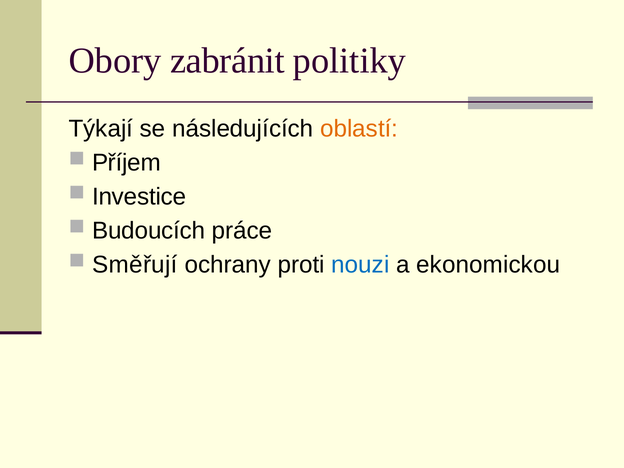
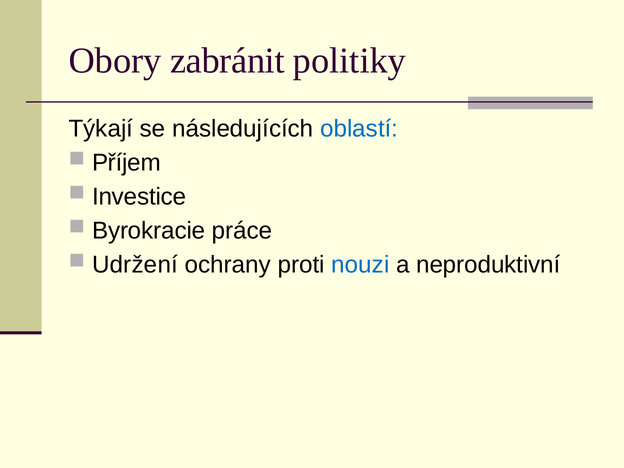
oblastí colour: orange -> blue
Budoucích: Budoucích -> Byrokracie
Směřují: Směřují -> Udržení
ekonomickou: ekonomickou -> neproduktivní
